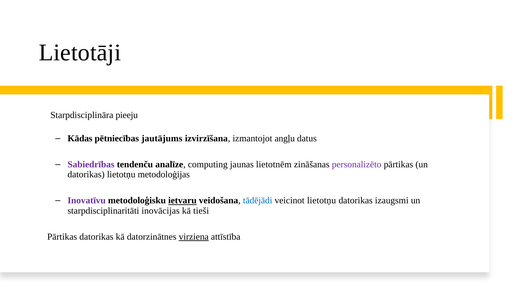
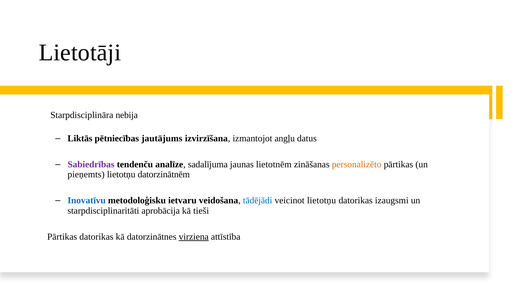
pieeju: pieeju -> nebija
Kādas: Kādas -> Liktās
computing: computing -> sadalījuma
personalizēto colour: purple -> orange
datorikas at (86, 175): datorikas -> pieņemts
metodoloģijas: metodoloģijas -> datorzinātnēm
Inovatīvu colour: purple -> blue
ietvaru underline: present -> none
inovācijas: inovācijas -> aprobācija
